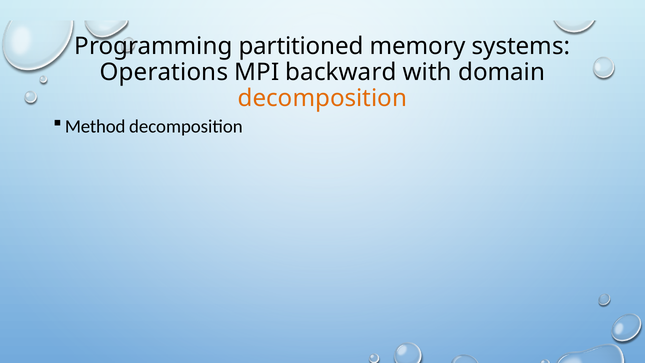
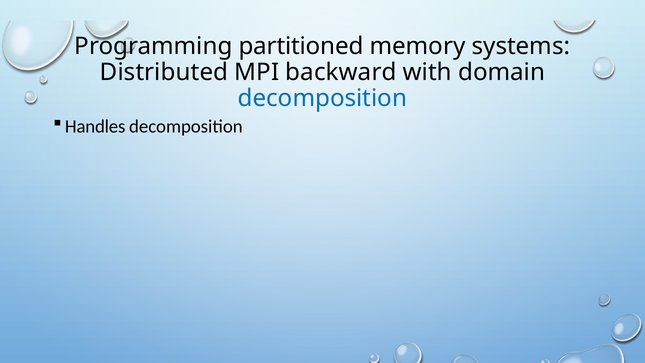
Operations: Operations -> Distributed
decomposition at (322, 98) colour: orange -> blue
Method: Method -> Handles
